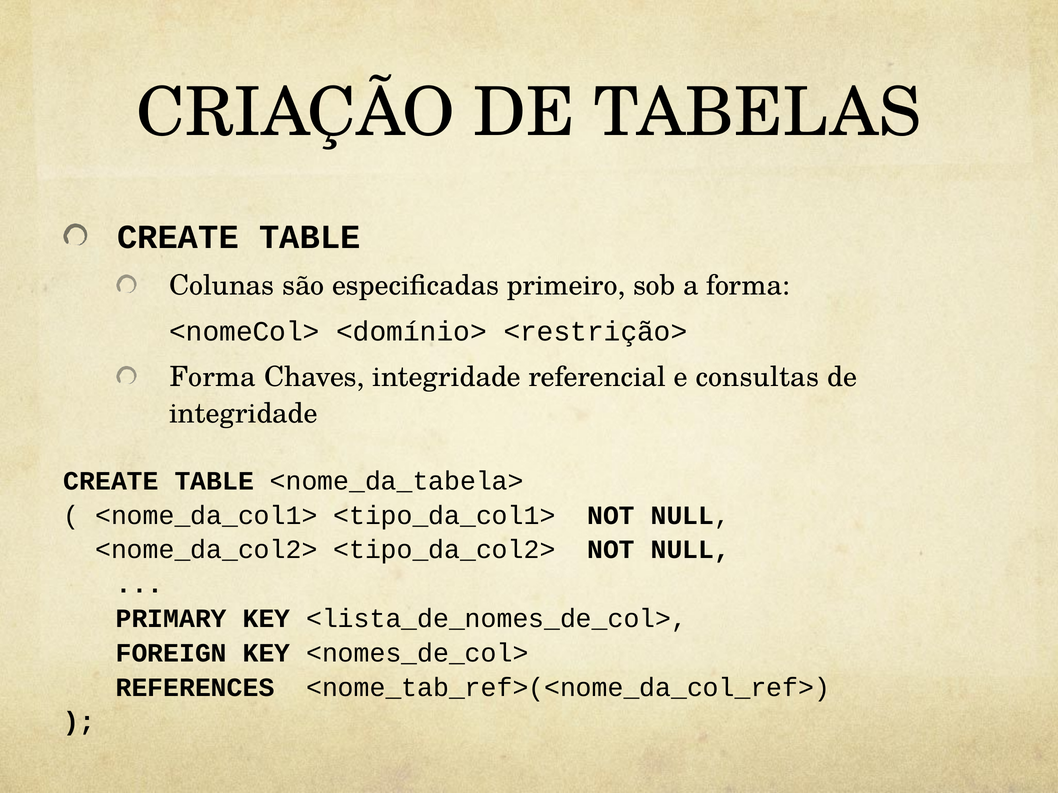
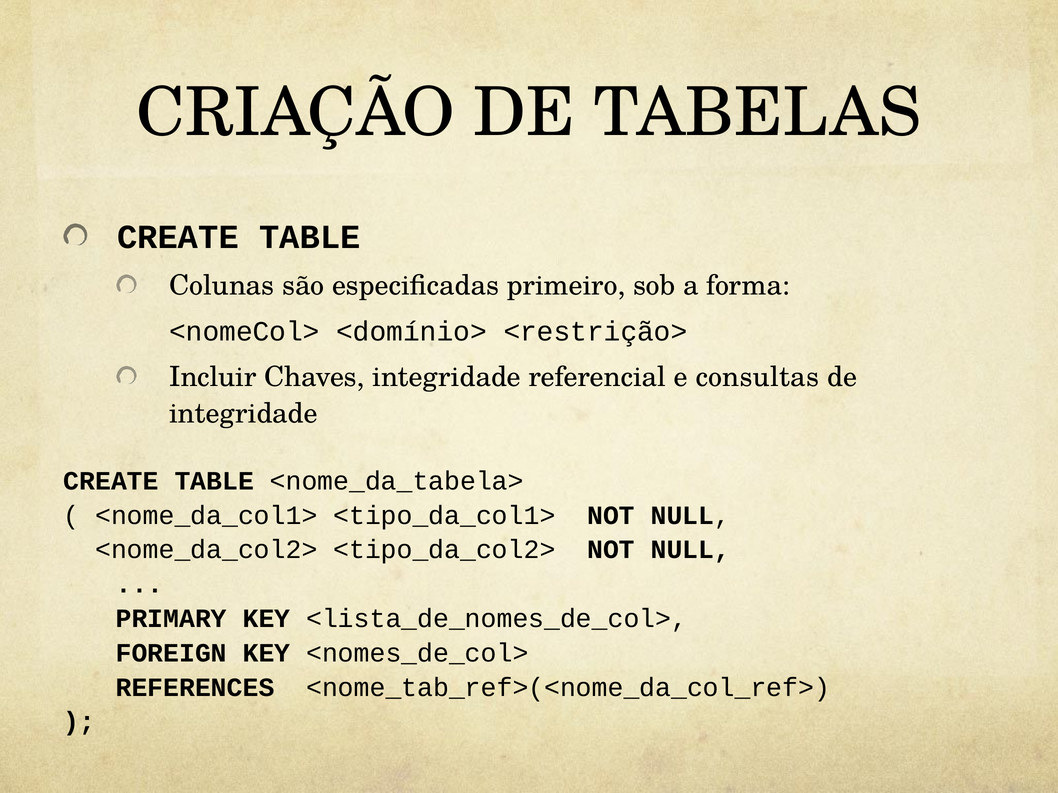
Forma at (213, 377): Forma -> Incluir
